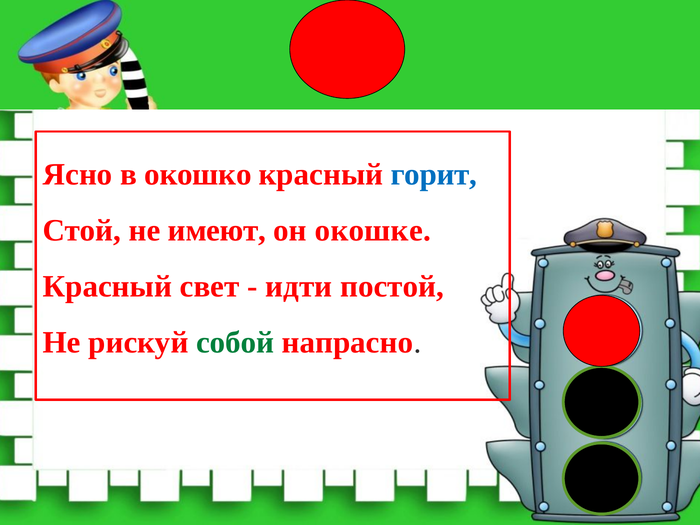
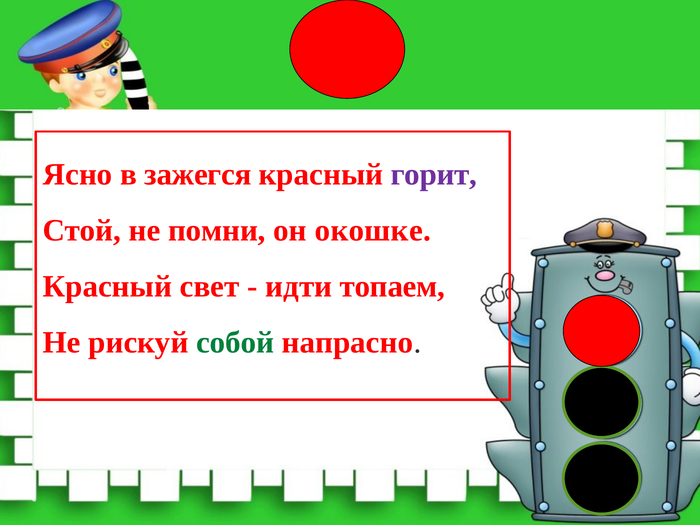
окошко: окошко -> зажегся
горит colour: blue -> purple
имеют: имеют -> помни
постой: постой -> топаем
